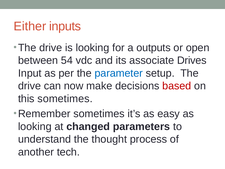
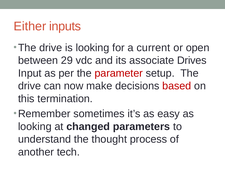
outputs: outputs -> current
54: 54 -> 29
parameter colour: blue -> red
this sometimes: sometimes -> termination
